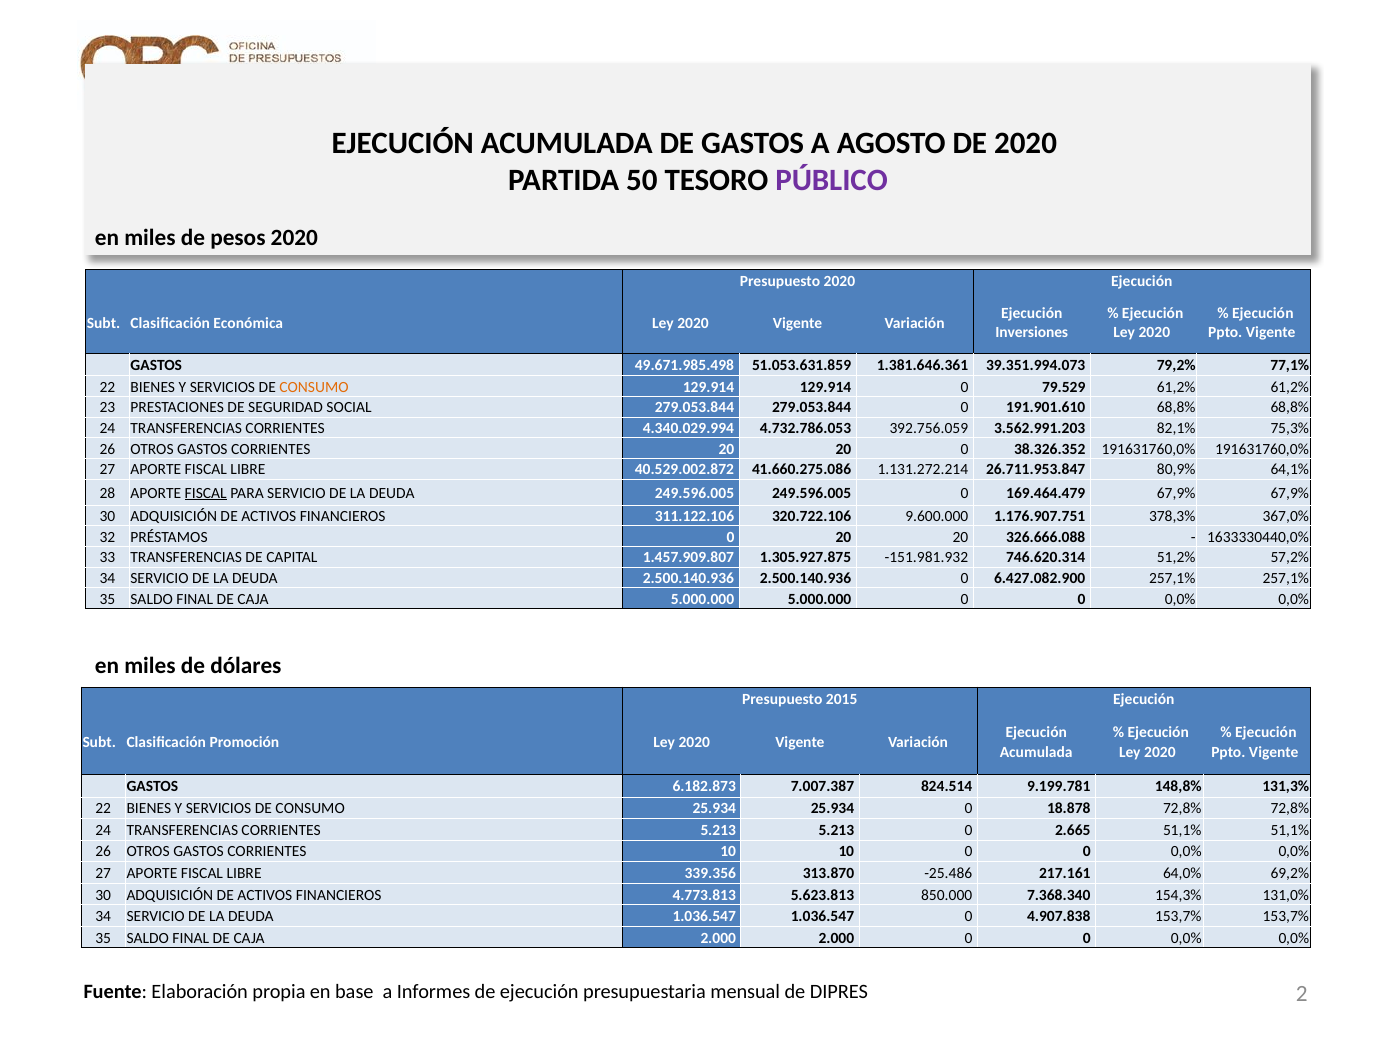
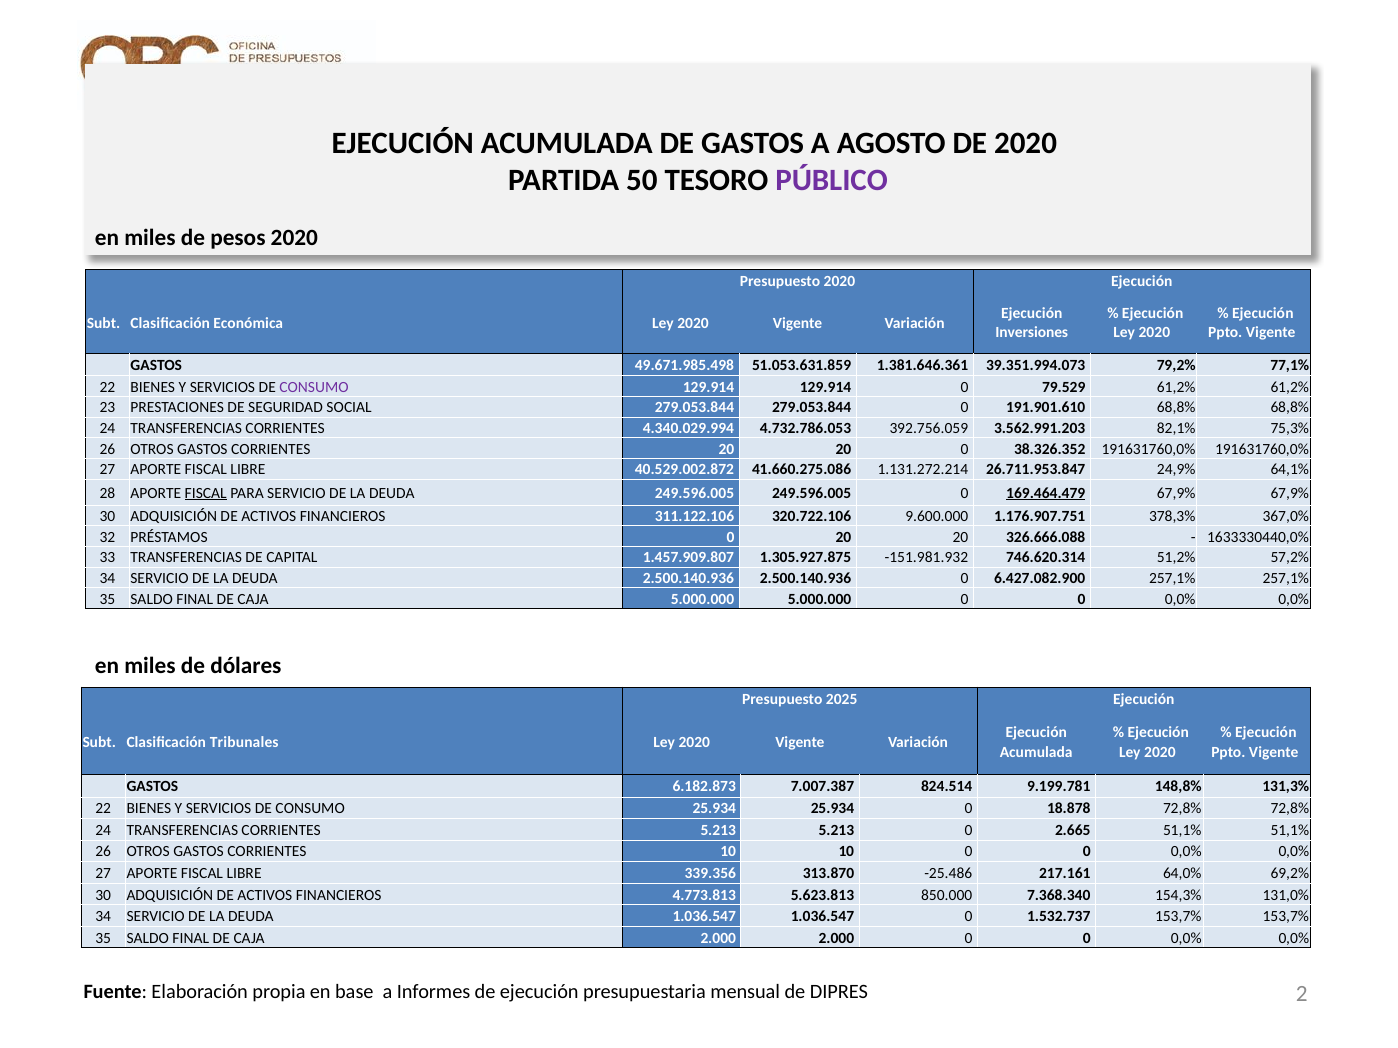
CONSUMO at (314, 387) colour: orange -> purple
80,9%: 80,9% -> 24,9%
169.464.479 underline: none -> present
2015: 2015 -> 2025
Promoción: Promoción -> Tribunales
4.907.838: 4.907.838 -> 1.532.737
